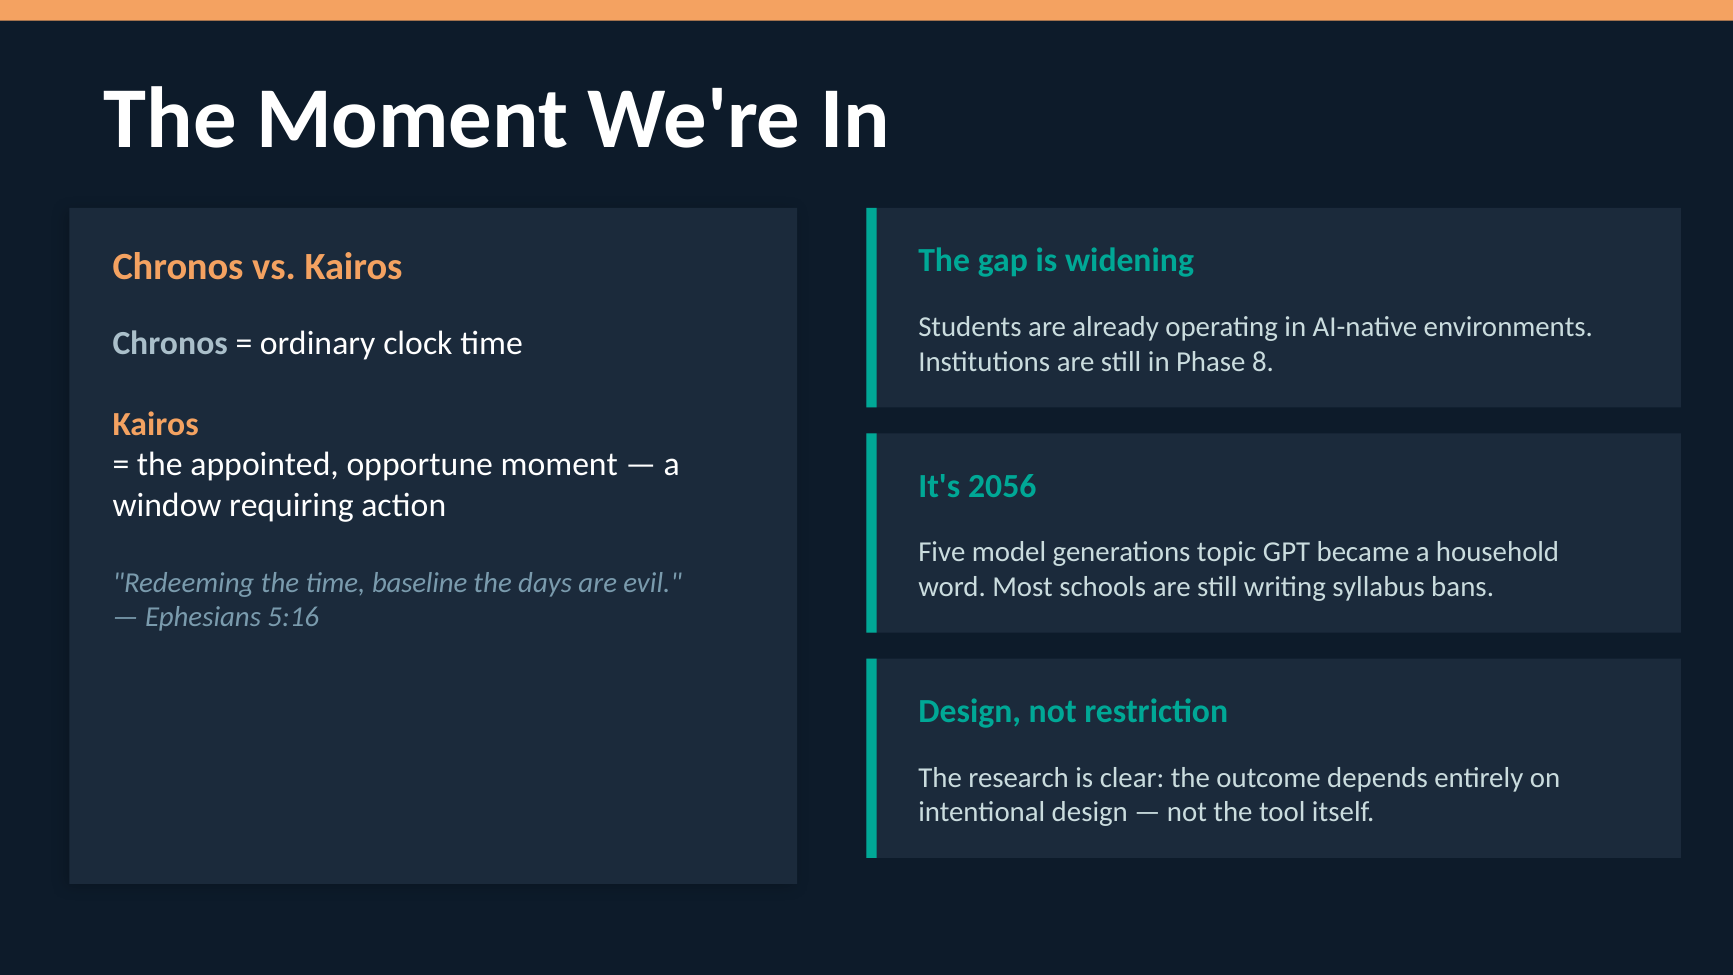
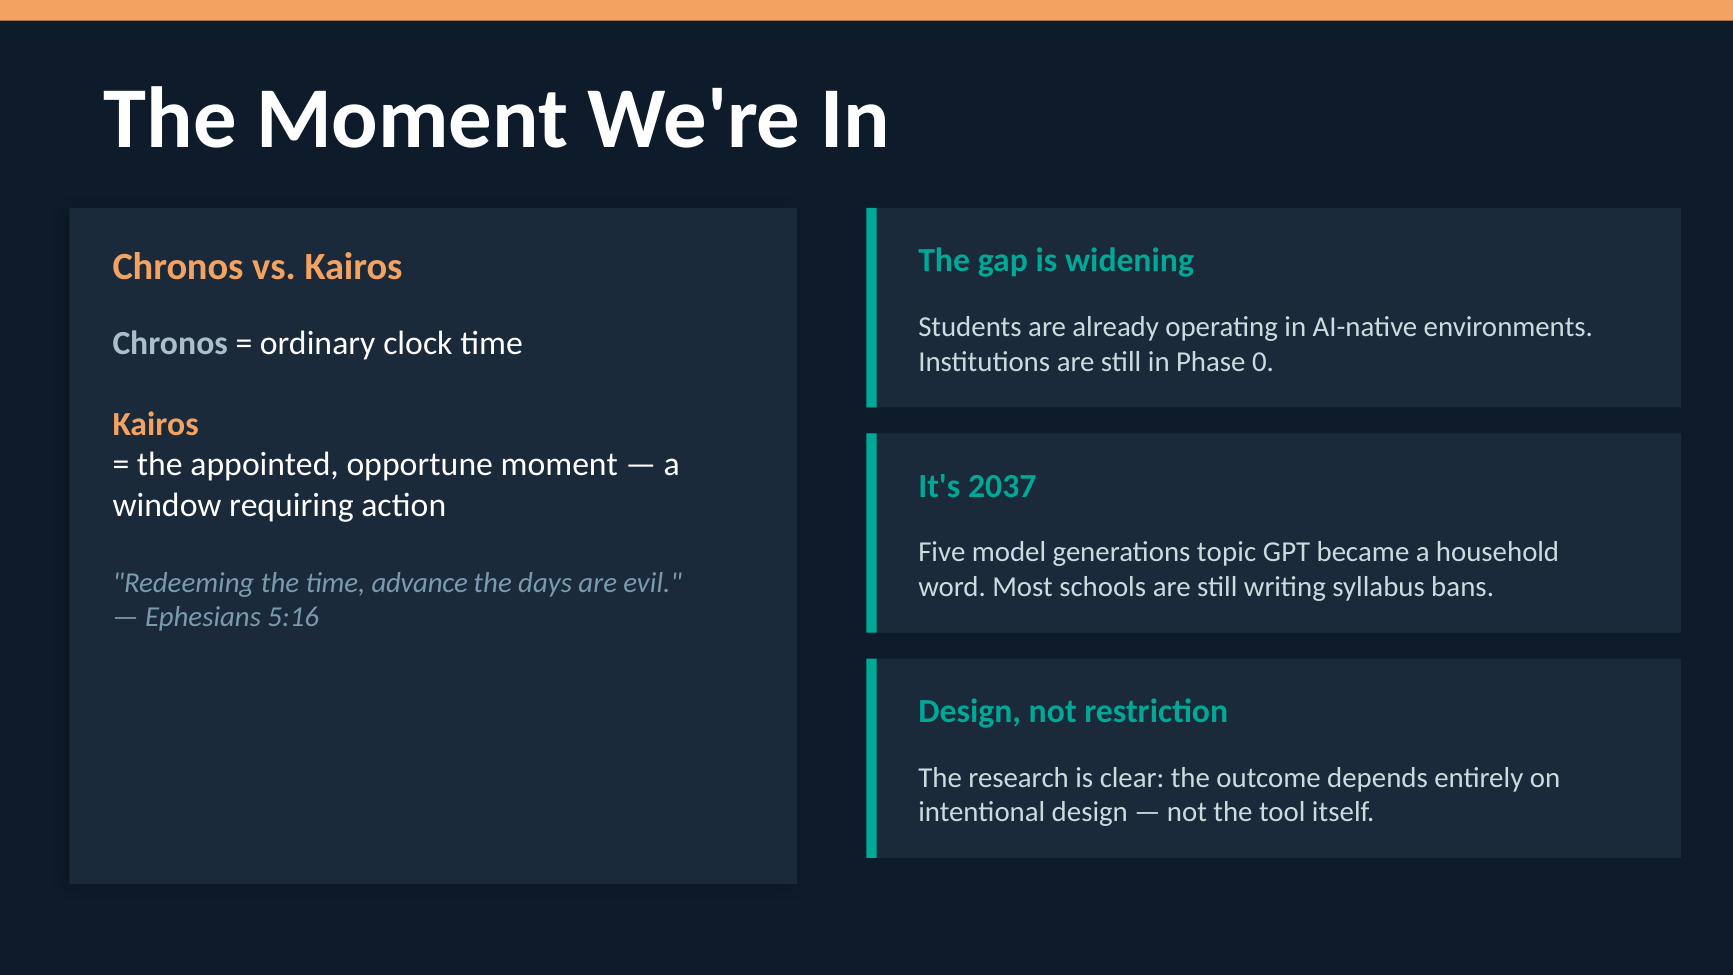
8: 8 -> 0
2056: 2056 -> 2037
baseline: baseline -> advance
